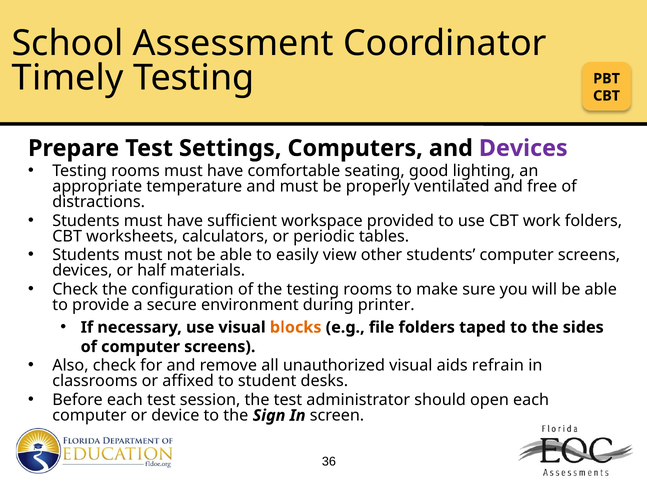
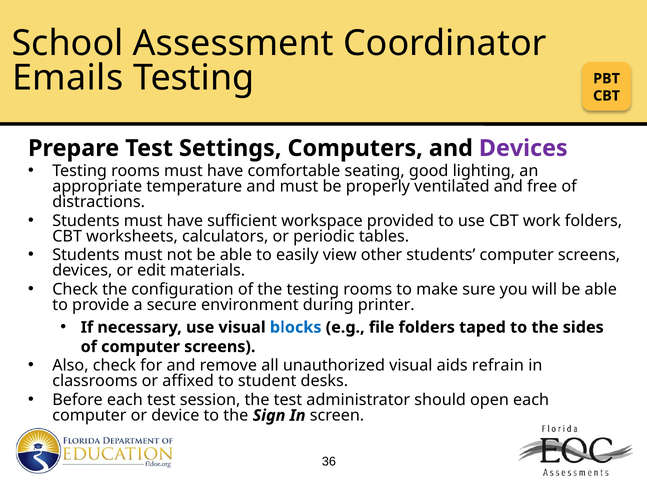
Timely: Timely -> Emails
half: half -> edit
blocks colour: orange -> blue
